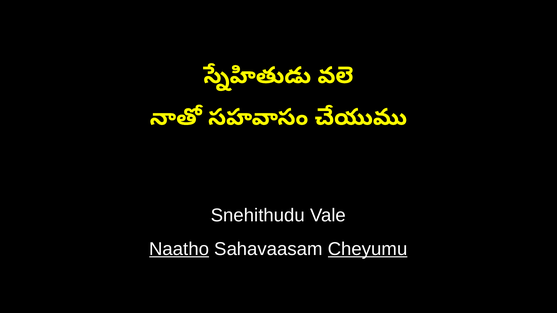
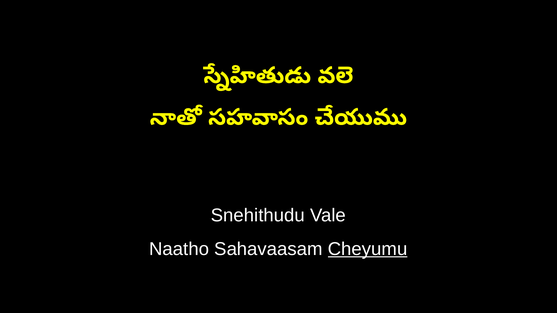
Naatho underline: present -> none
